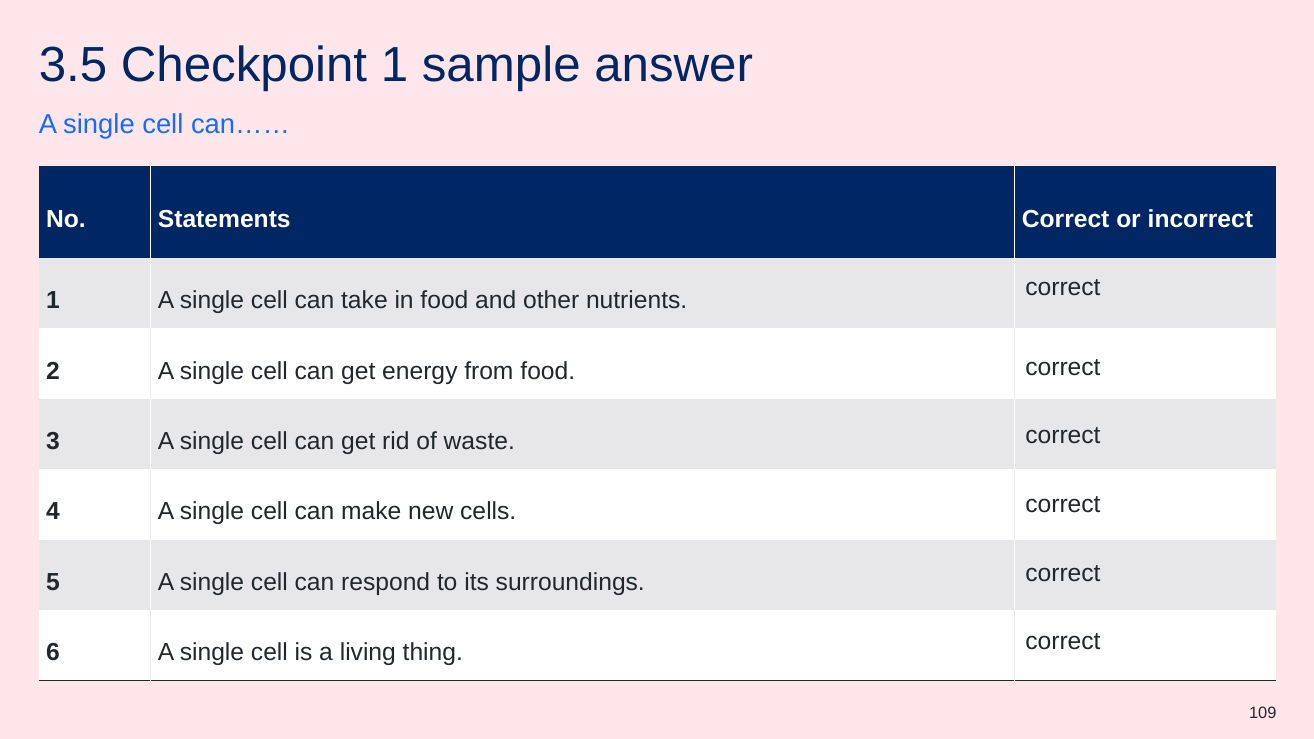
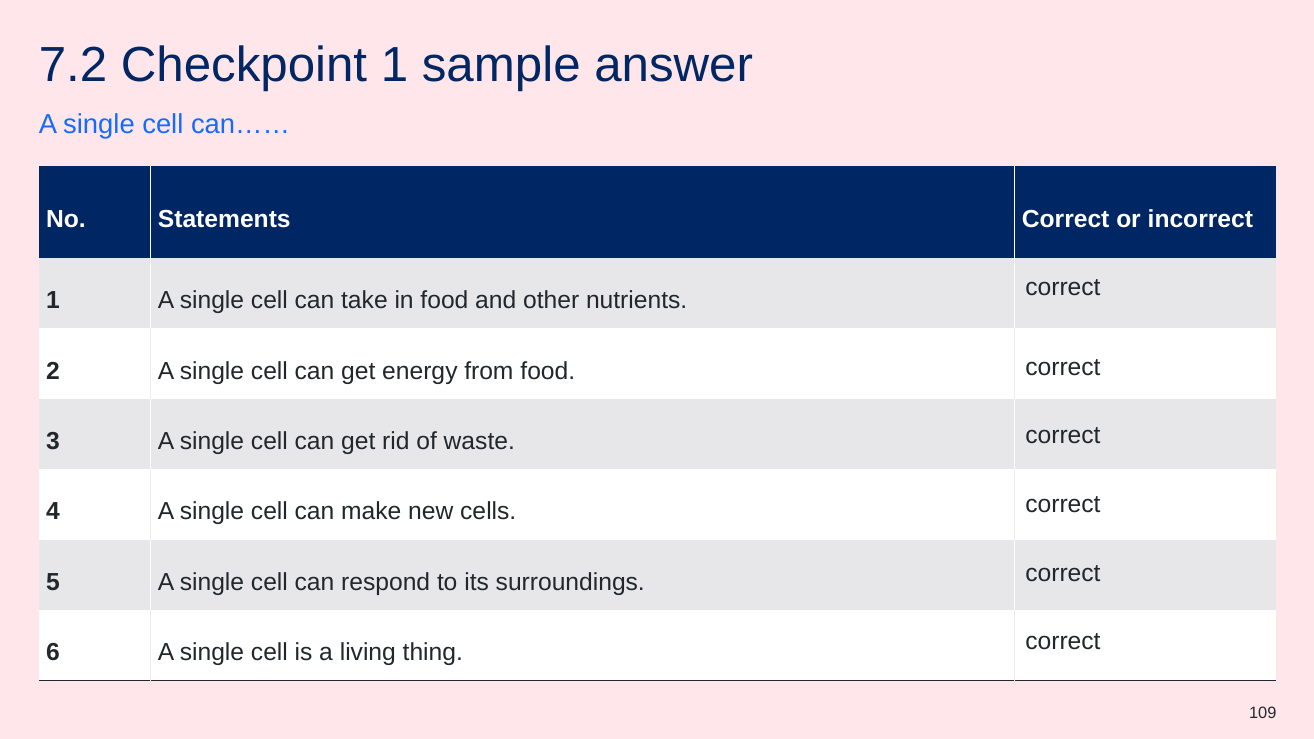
3.5: 3.5 -> 7.2
